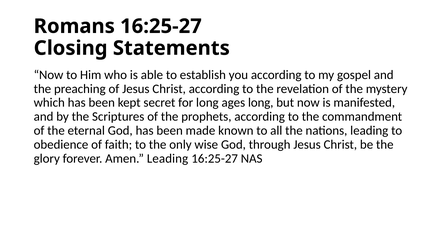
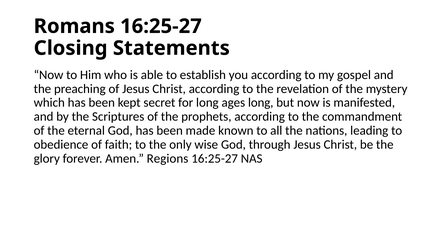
Amen Leading: Leading -> Regions
